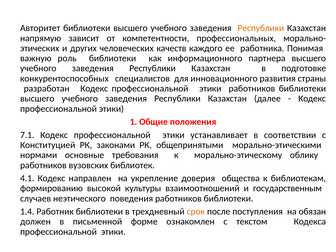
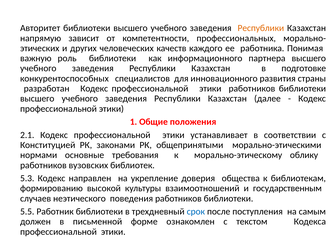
7.1: 7.1 -> 2.1
4.1: 4.1 -> 5.3
1.4: 1.4 -> 5.5
срок colour: orange -> blue
обязан: обязан -> самым
